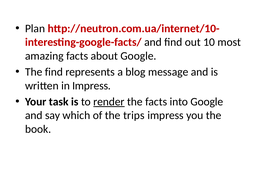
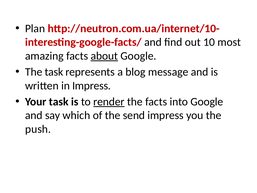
about underline: none -> present
The find: find -> task
trips: trips -> send
book: book -> push
